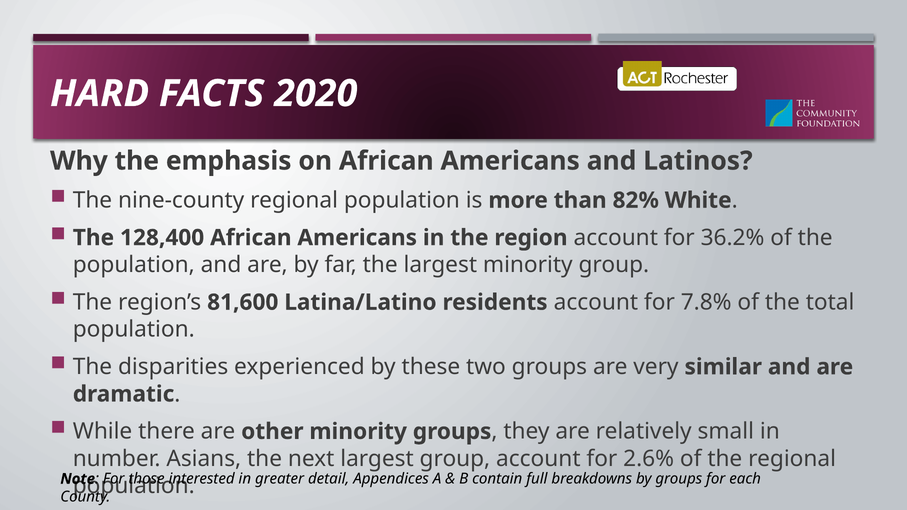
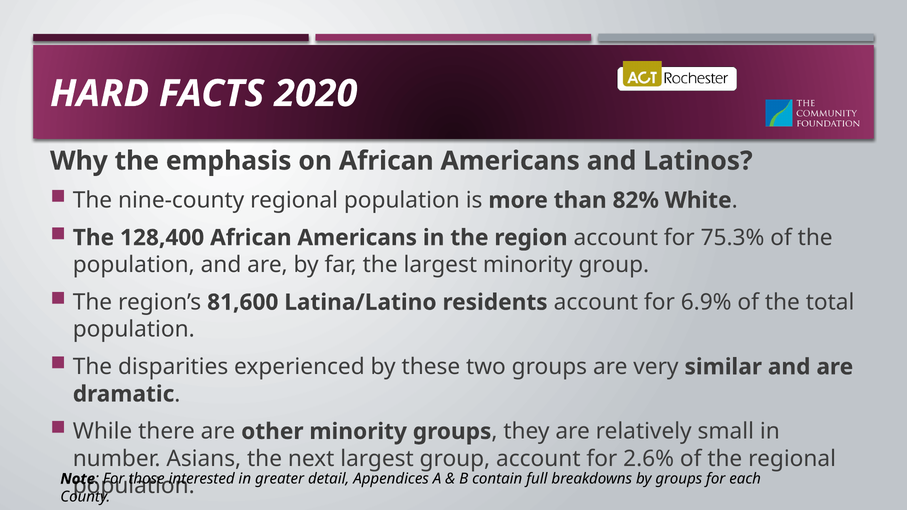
36.2%: 36.2% -> 75.3%
7.8%: 7.8% -> 6.9%
